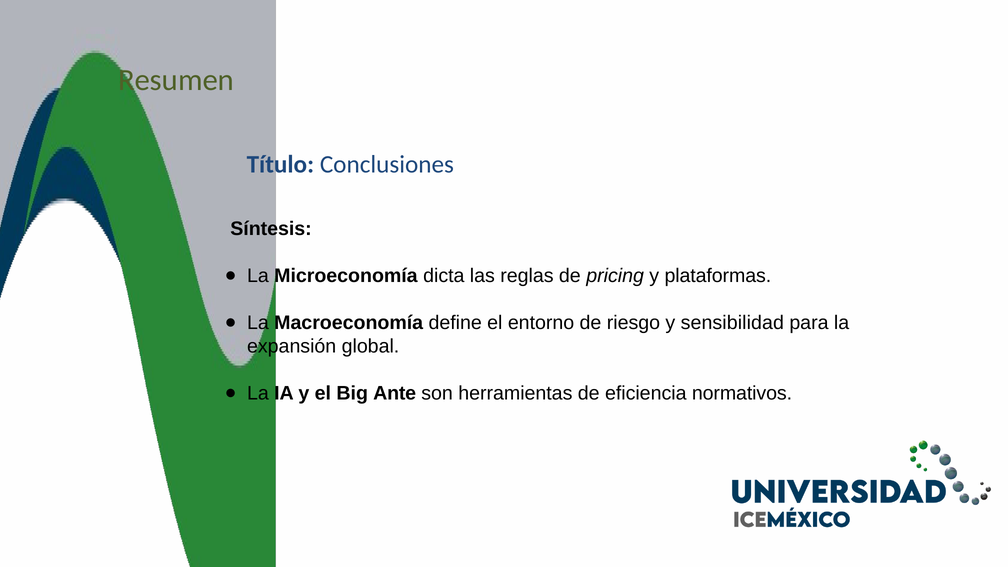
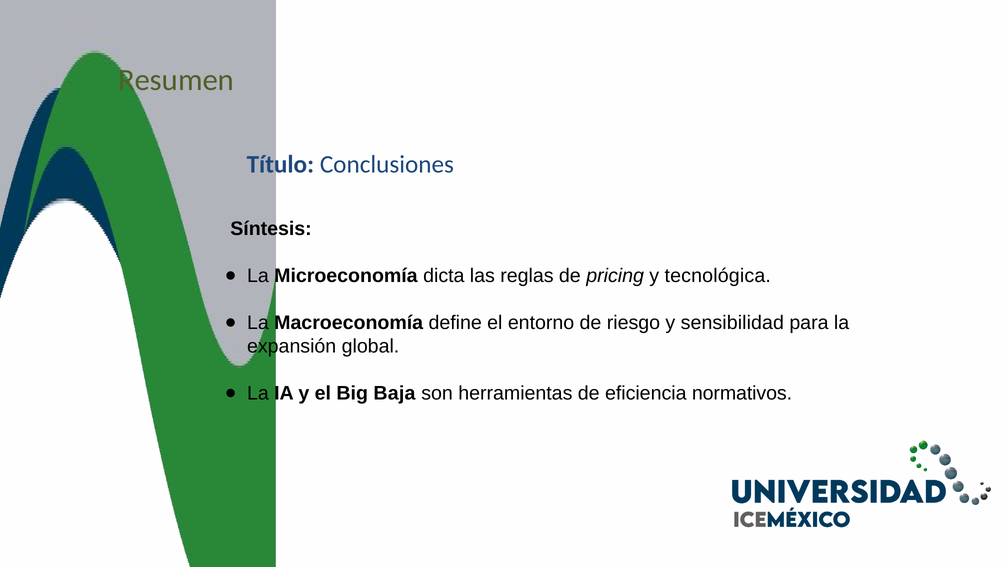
plataformas: plataformas -> tecnológica
Ante: Ante -> Baja
